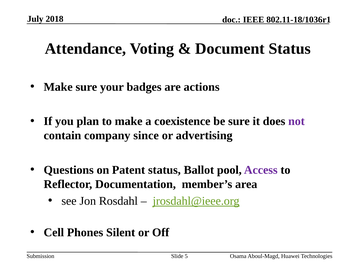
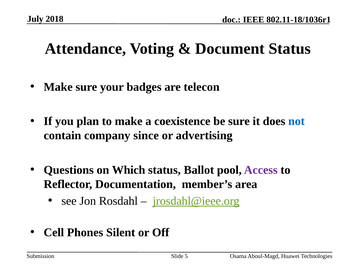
actions: actions -> telecon
not colour: purple -> blue
Patent: Patent -> Which
